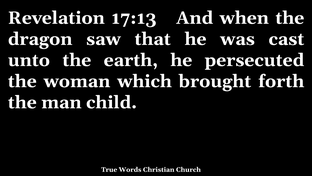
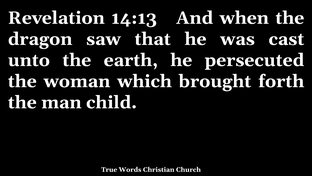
17:13: 17:13 -> 14:13
